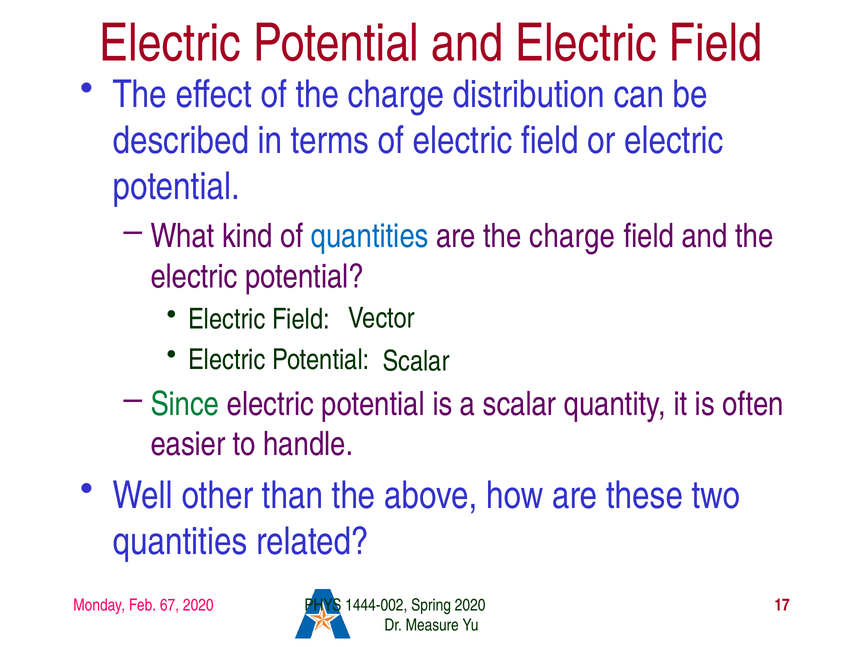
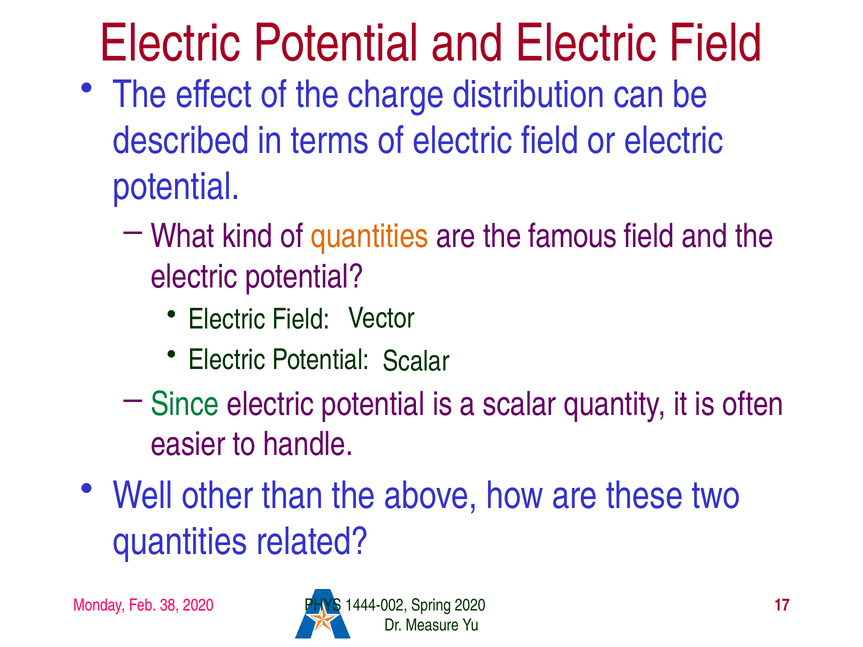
quantities at (370, 236) colour: blue -> orange
are the charge: charge -> famous
67: 67 -> 38
